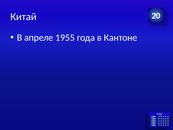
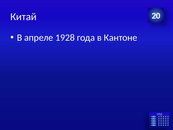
1955: 1955 -> 1928
